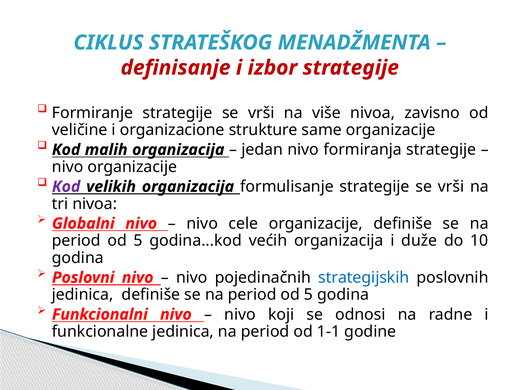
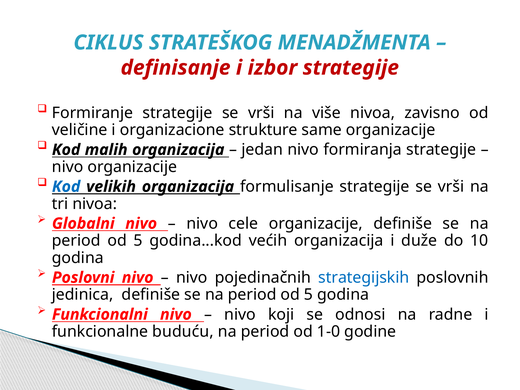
Kod at (66, 187) colour: purple -> blue
funkcionalne jedinica: jedinica -> buduću
1-1: 1-1 -> 1-0
